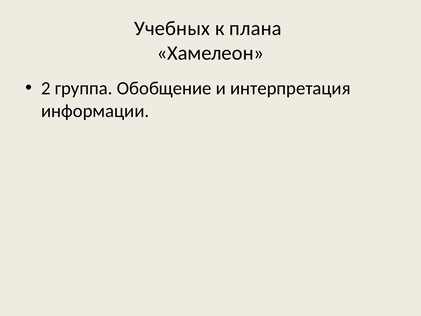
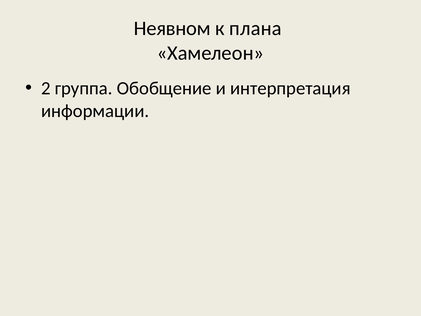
Учебных: Учебных -> Неявном
